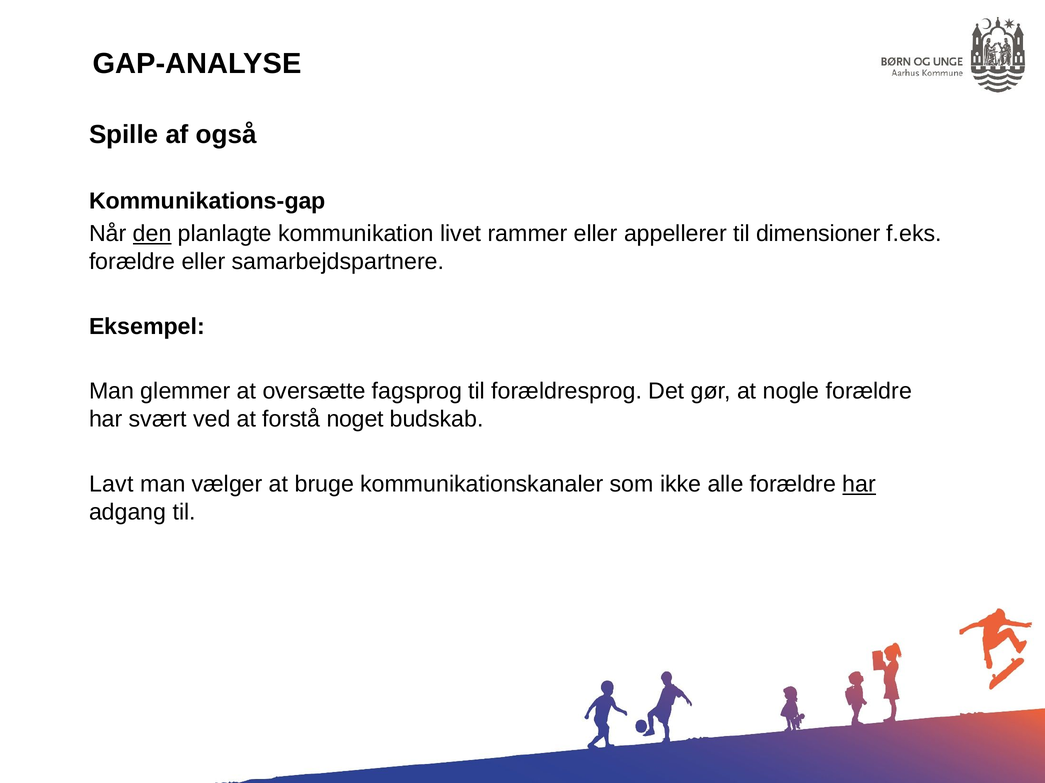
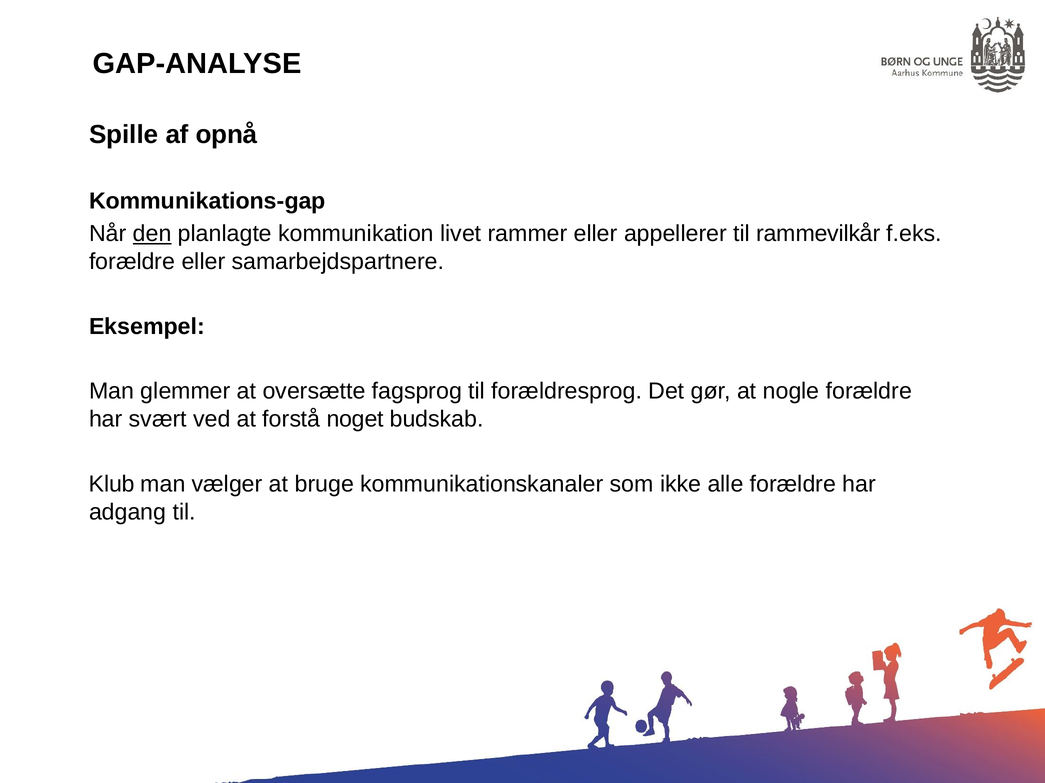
også: også -> opnå
dimensioner: dimensioner -> rammevilkår
Lavt: Lavt -> Klub
har at (859, 485) underline: present -> none
